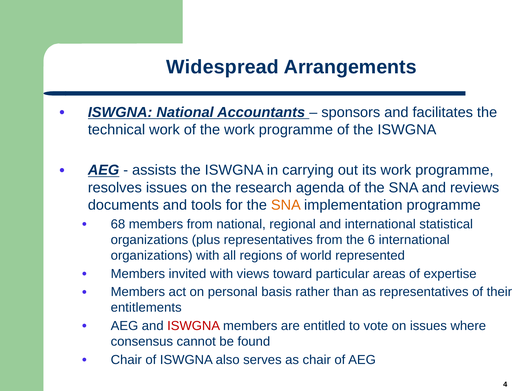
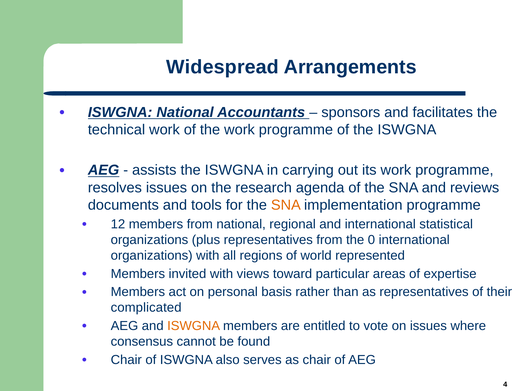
68: 68 -> 12
6: 6 -> 0
entitlements: entitlements -> complicated
ISWGNA at (194, 326) colour: red -> orange
